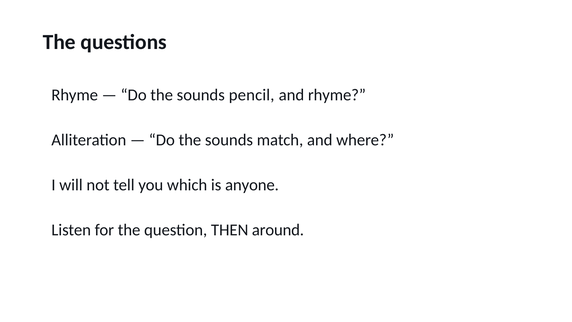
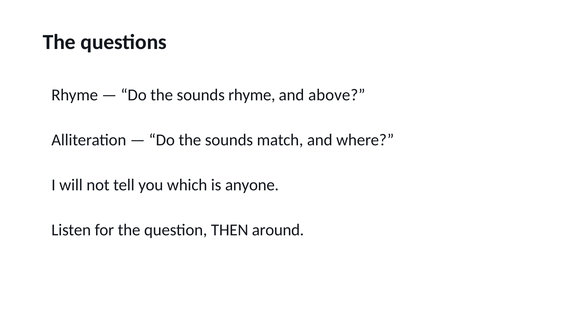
sounds pencil: pencil -> rhyme
and rhyme: rhyme -> above
